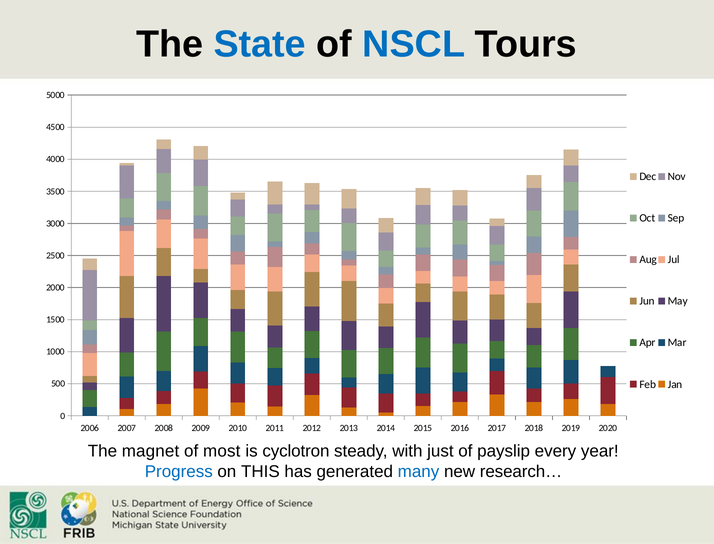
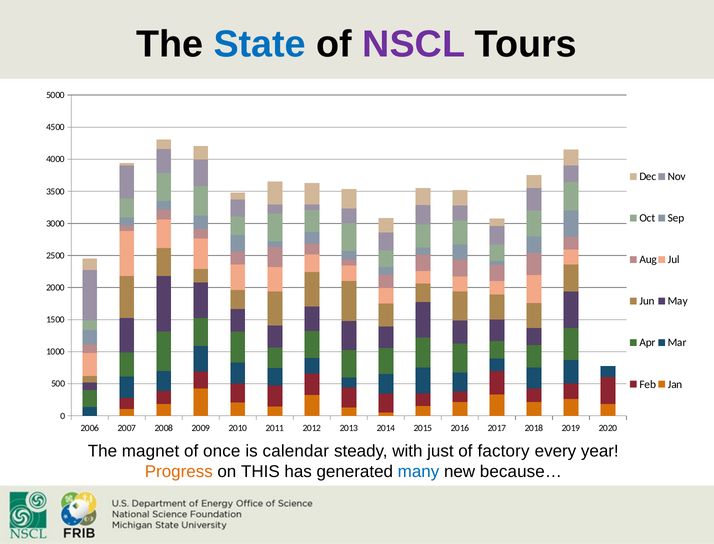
NSCL colour: blue -> purple
most: most -> once
cyclotron: cyclotron -> calendar
payslip: payslip -> factory
Progress colour: blue -> orange
research…: research… -> because…
